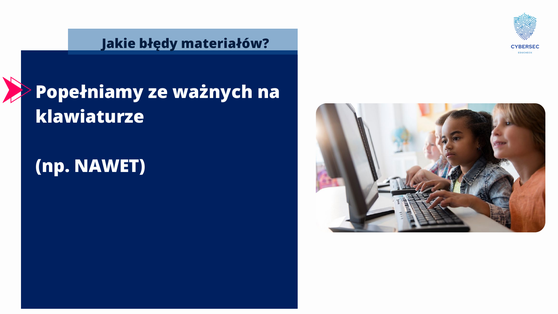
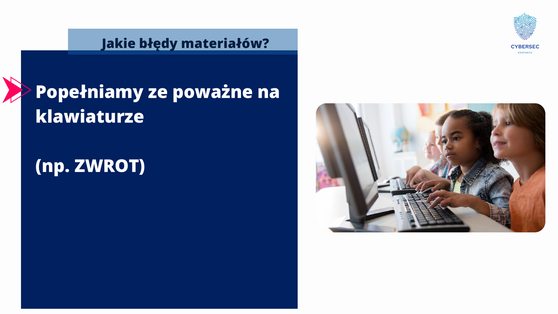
ważnych: ważnych -> poważne
NAWET: NAWET -> ZWROT
